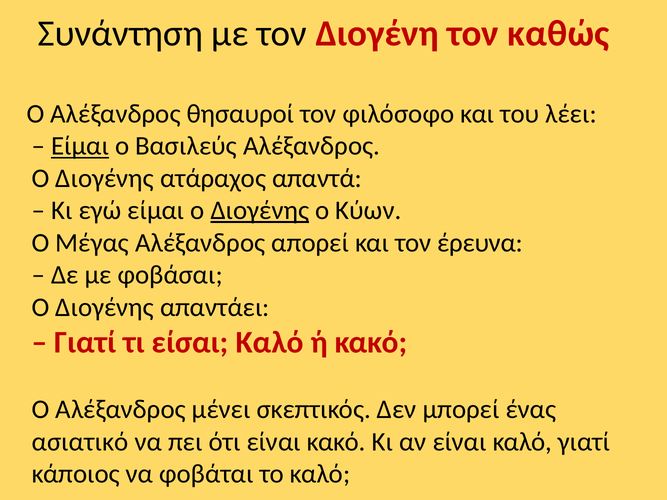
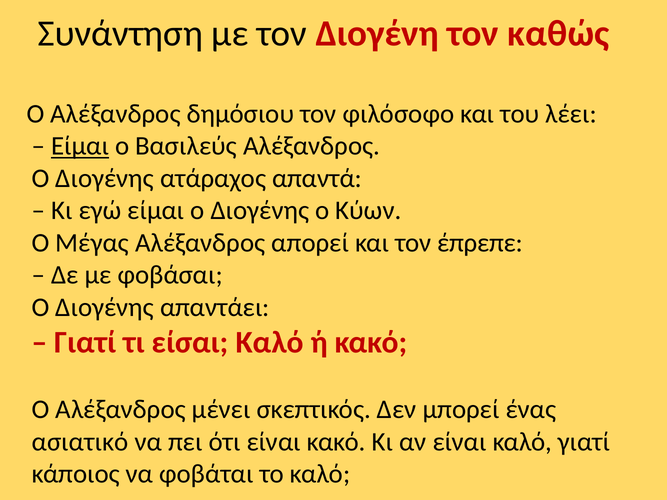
θησαυροί: θησαυροί -> δημόσιου
Διογένης at (260, 211) underline: present -> none
έρευνα: έρευνα -> έπρεπε
